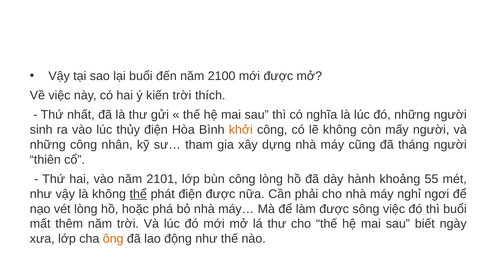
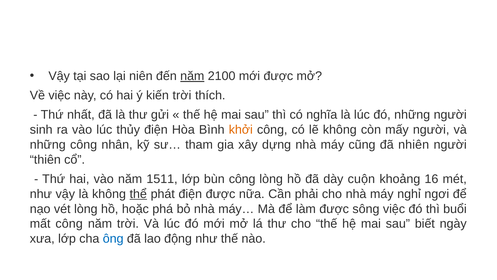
lại buổi: buổi -> niên
năm at (192, 76) underline: none -> present
tháng: tháng -> nhiên
2101: 2101 -> 1511
hành: hành -> cuộn
55: 55 -> 16
mất thêm: thêm -> công
ông colour: orange -> blue
